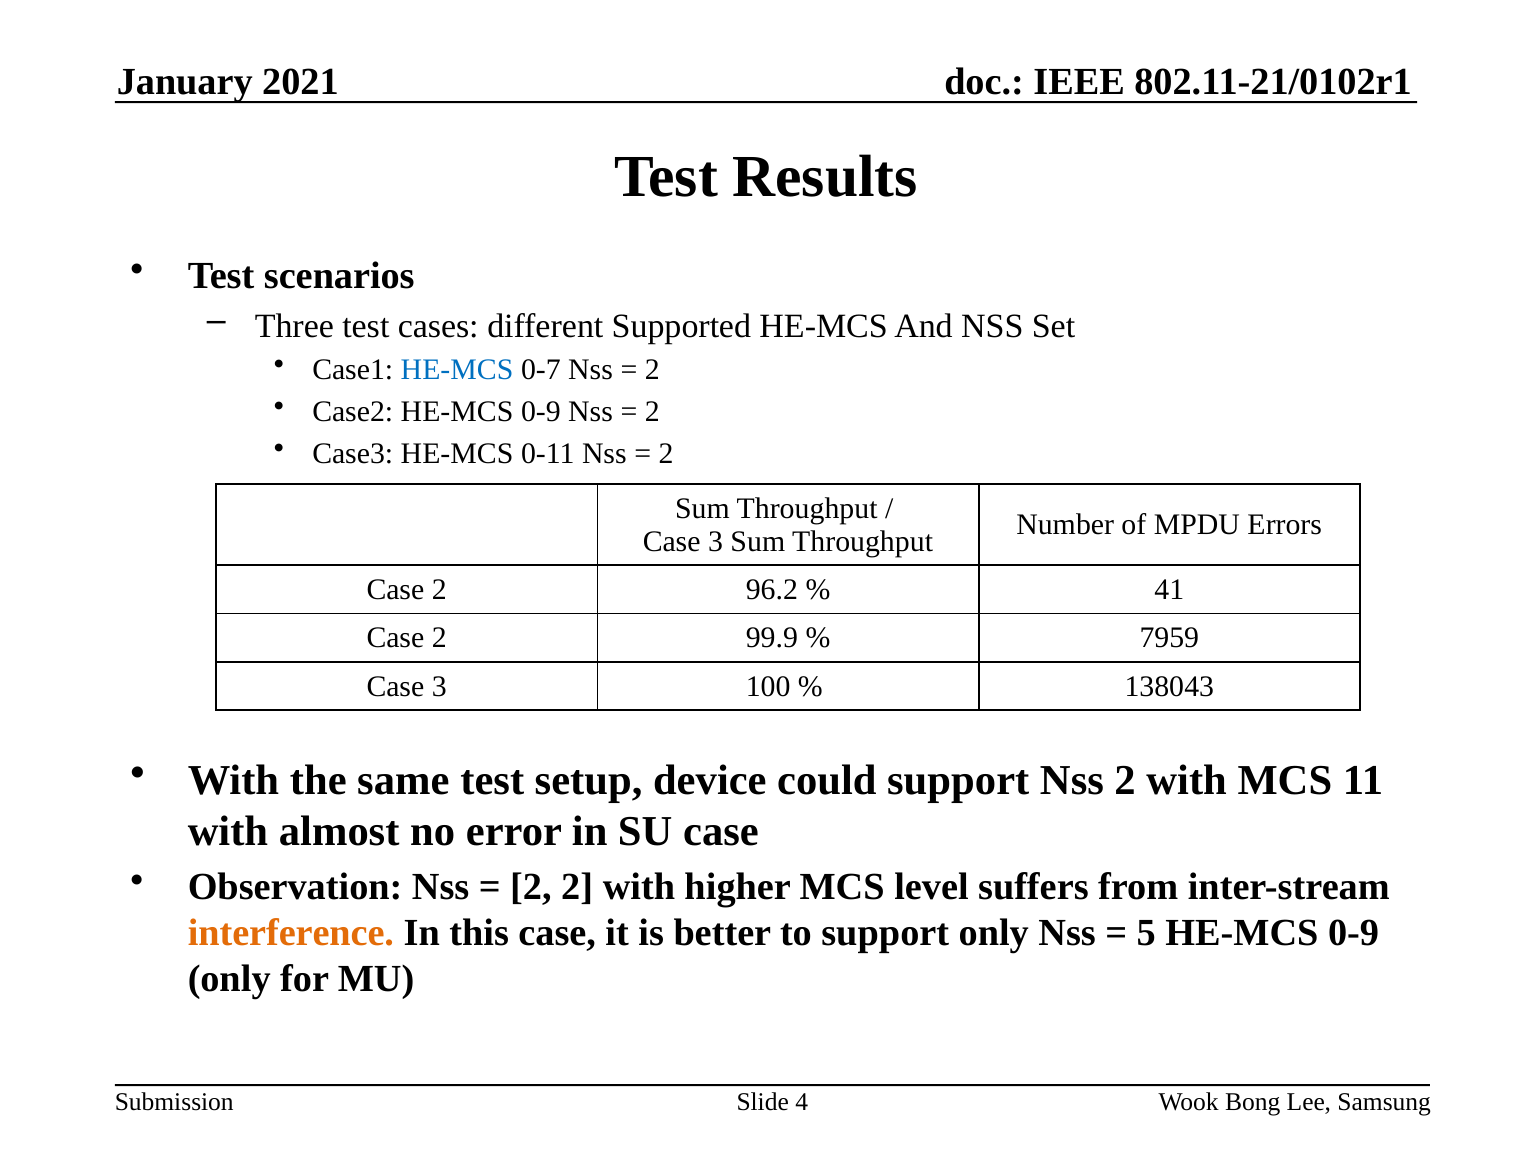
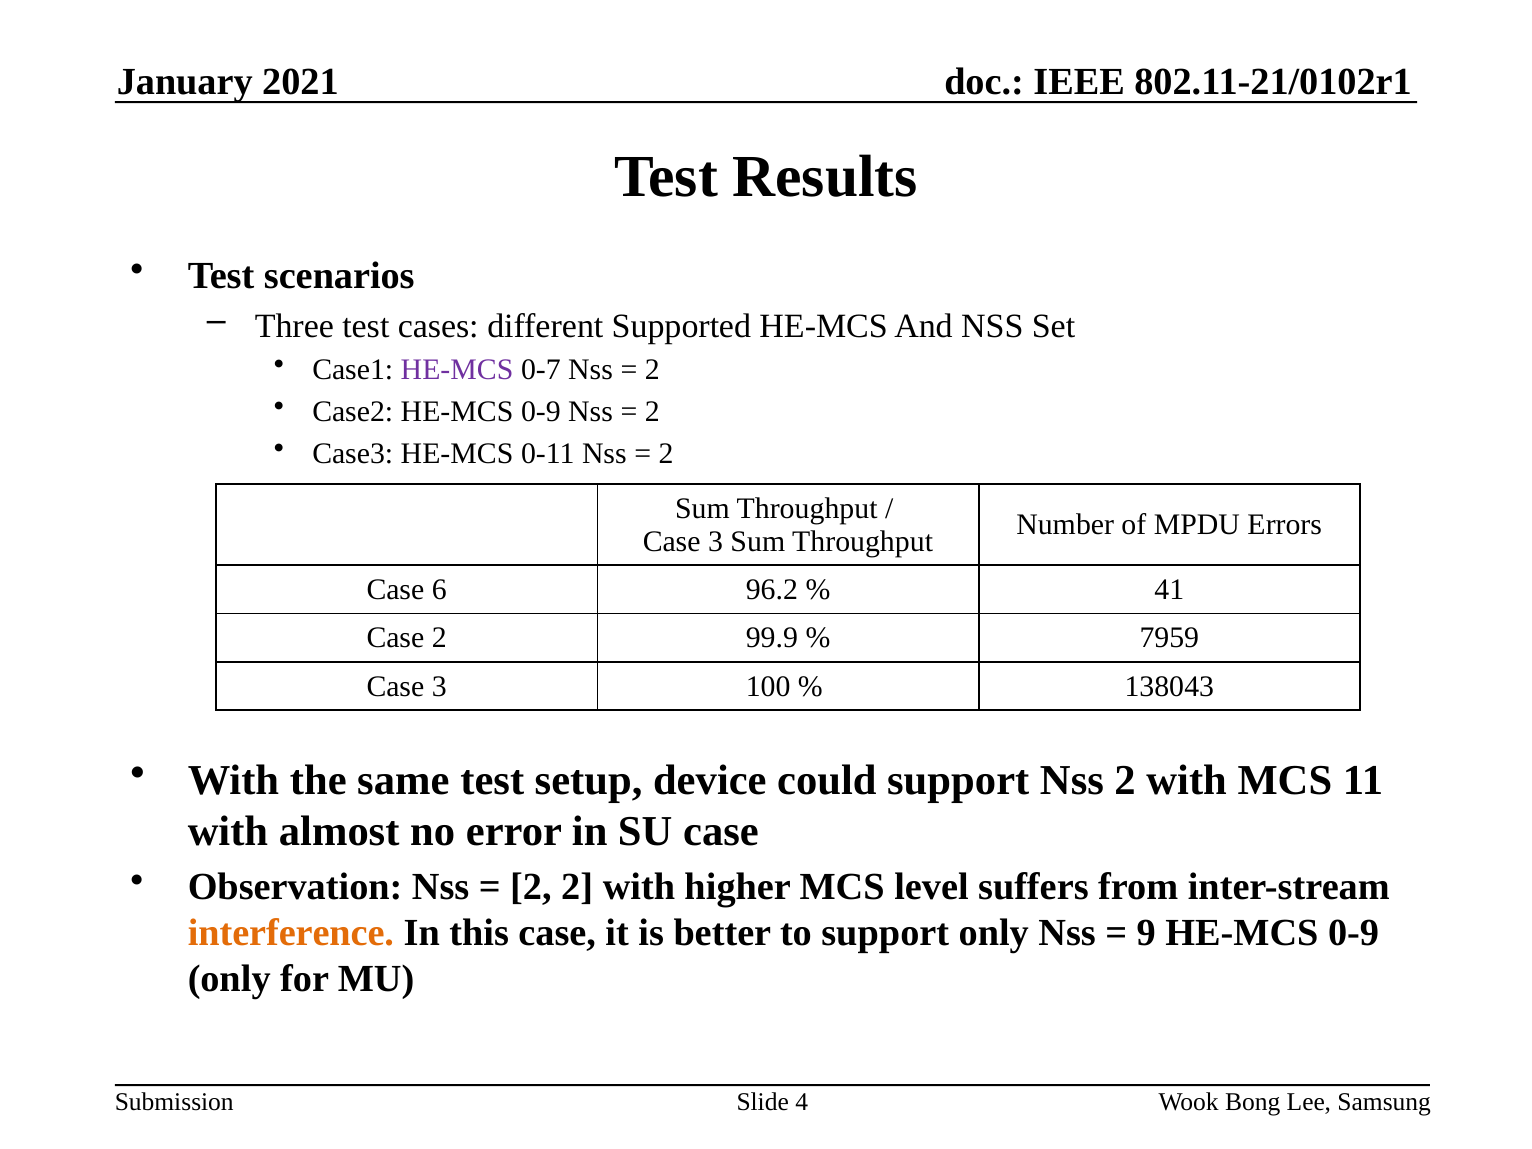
HE-MCS at (457, 370) colour: blue -> purple
2 at (439, 590): 2 -> 6
5: 5 -> 9
